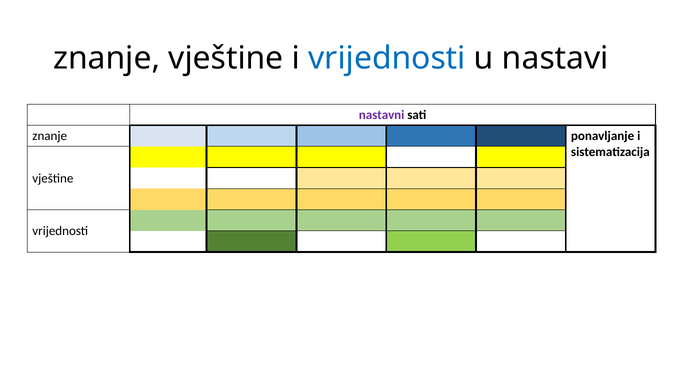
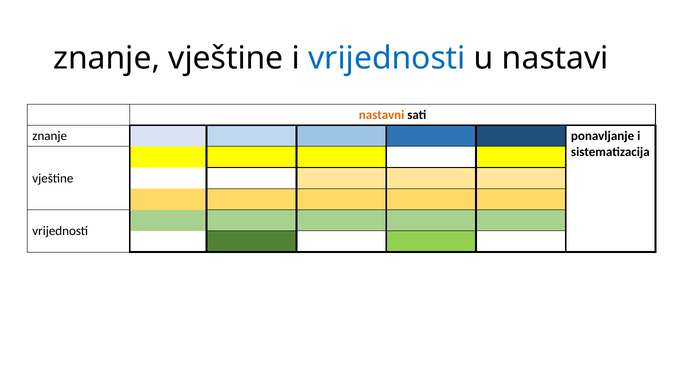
nastavni colour: purple -> orange
